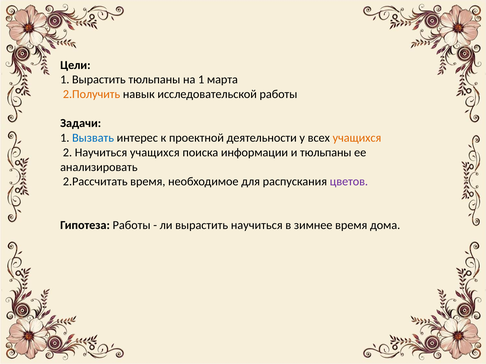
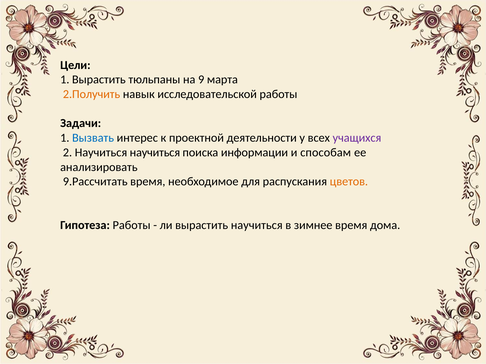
на 1: 1 -> 9
учащихся at (357, 138) colour: orange -> purple
Научиться учащихся: учащихся -> научиться
и тюльпаны: тюльпаны -> способам
2.Рассчитать: 2.Рассчитать -> 9.Рассчитать
цветов colour: purple -> orange
